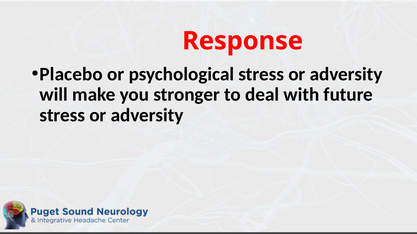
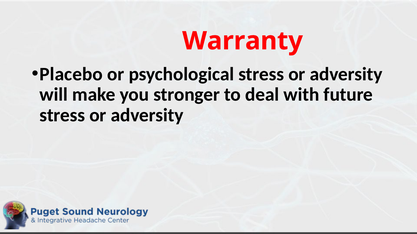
Response: Response -> Warranty
